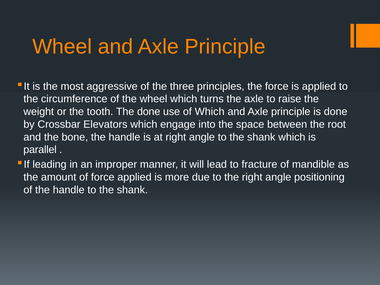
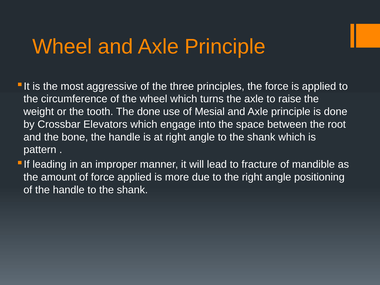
of Which: Which -> Mesial
parallel: parallel -> pattern
